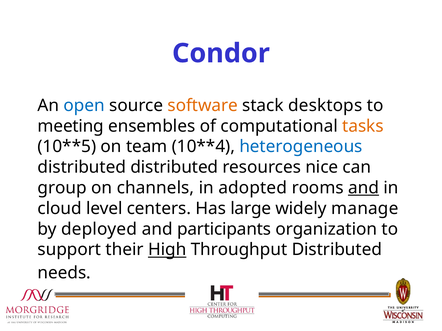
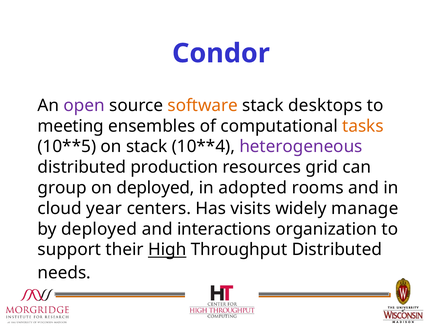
open colour: blue -> purple
on team: team -> stack
heterogeneous colour: blue -> purple
distributed distributed: distributed -> production
nice: nice -> grid
on channels: channels -> deployed
and at (364, 188) underline: present -> none
level: level -> year
large: large -> visits
participants: participants -> interactions
